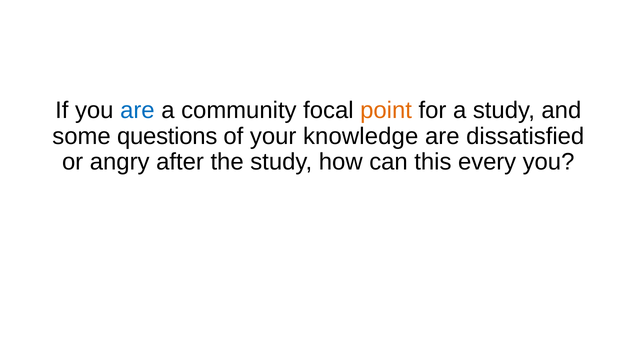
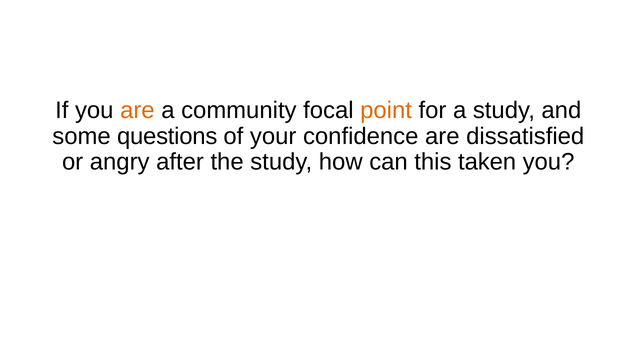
are at (137, 111) colour: blue -> orange
knowledge: knowledge -> confidence
every: every -> taken
